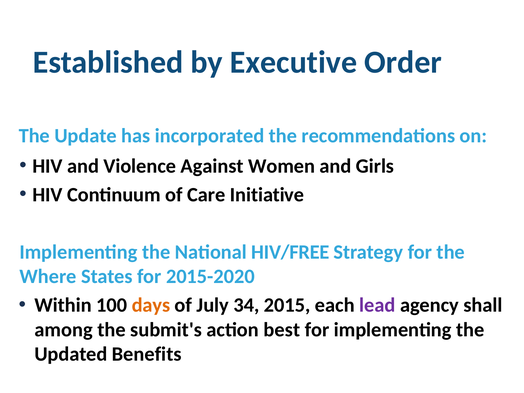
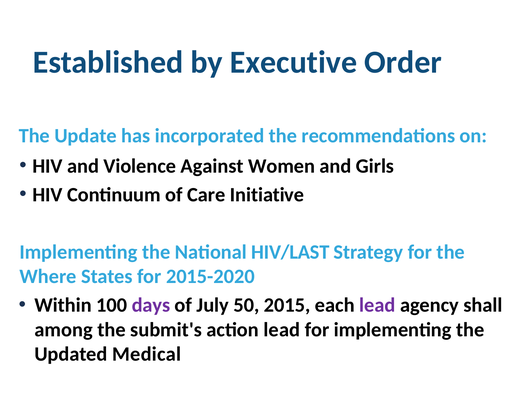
HIV/FREE: HIV/FREE -> HIV/LAST
days colour: orange -> purple
34: 34 -> 50
action best: best -> lead
Benefits: Benefits -> Medical
